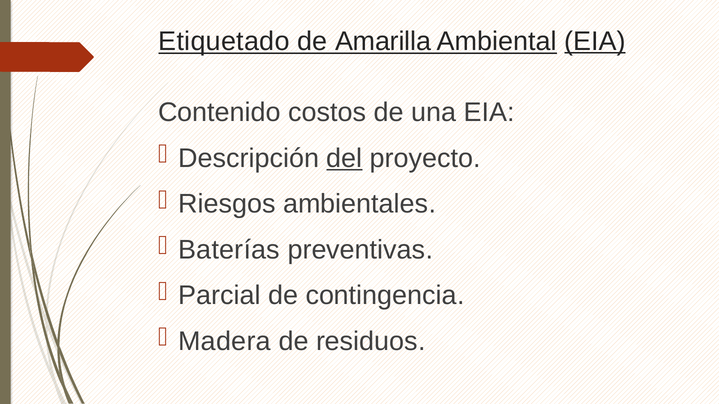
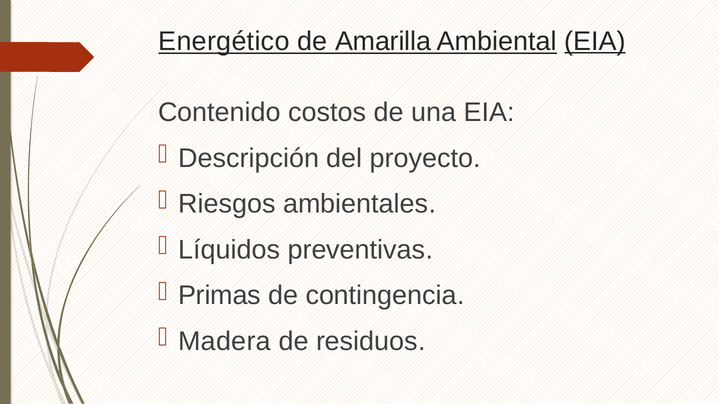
Etiquetado: Etiquetado -> Energético
del underline: present -> none
Baterías: Baterías -> Líquidos
Parcial: Parcial -> Primas
